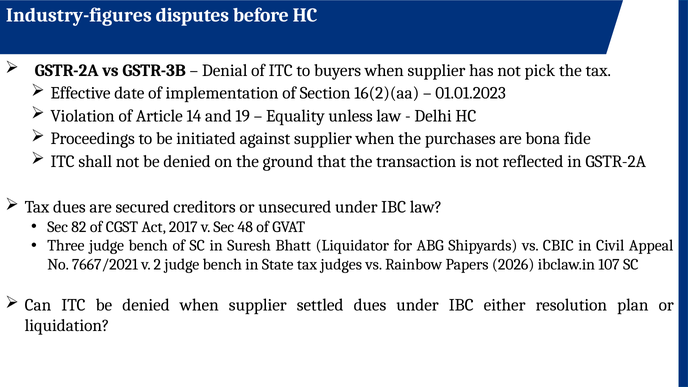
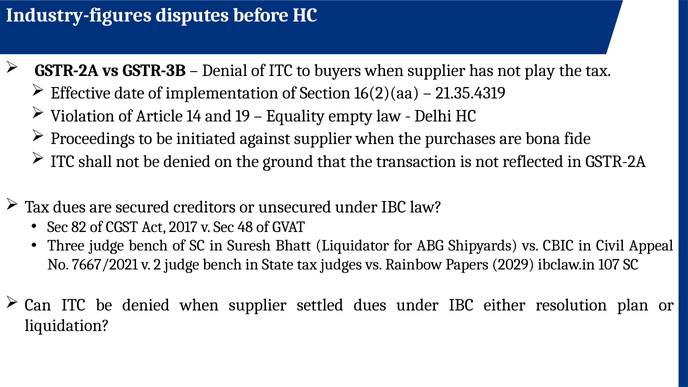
pick: pick -> play
01.01.2023: 01.01.2023 -> 21.35.4319
unless: unless -> empty
2026: 2026 -> 2029
